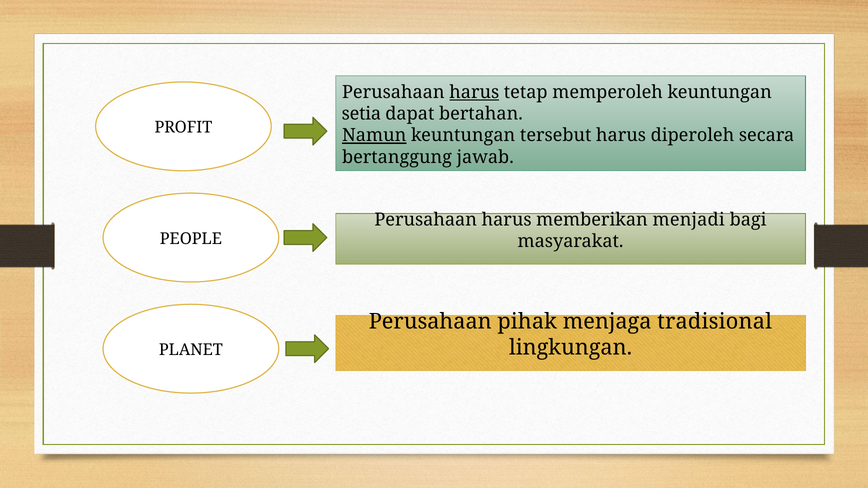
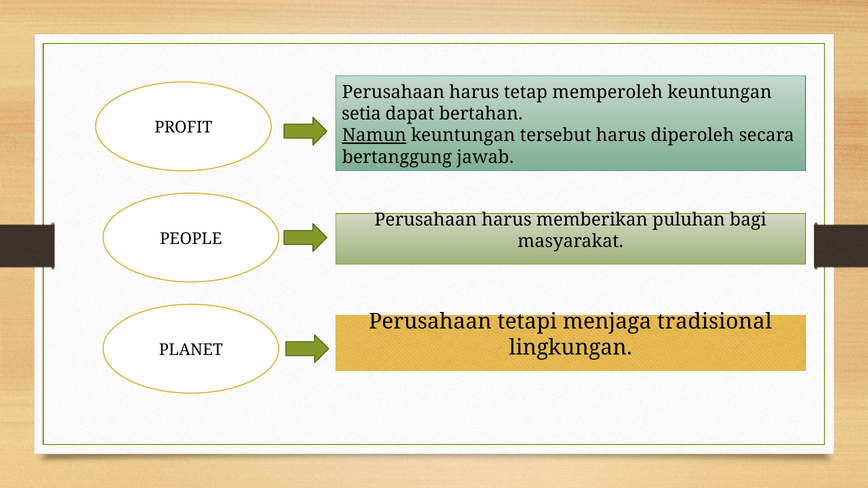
harus at (474, 92) underline: present -> none
menjadi: menjadi -> puluhan
pihak: pihak -> tetapi
